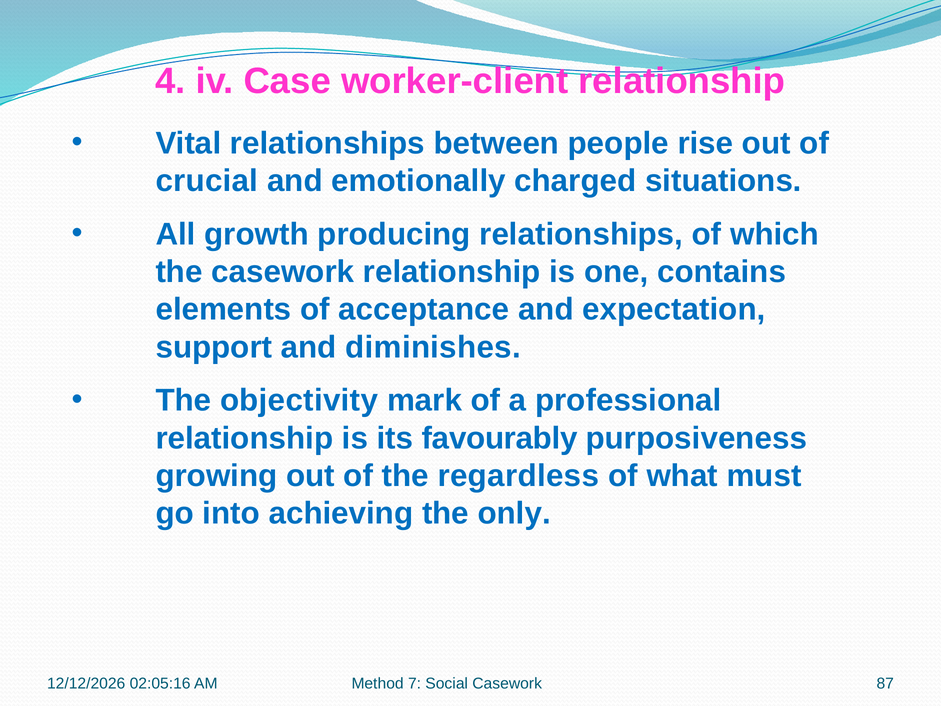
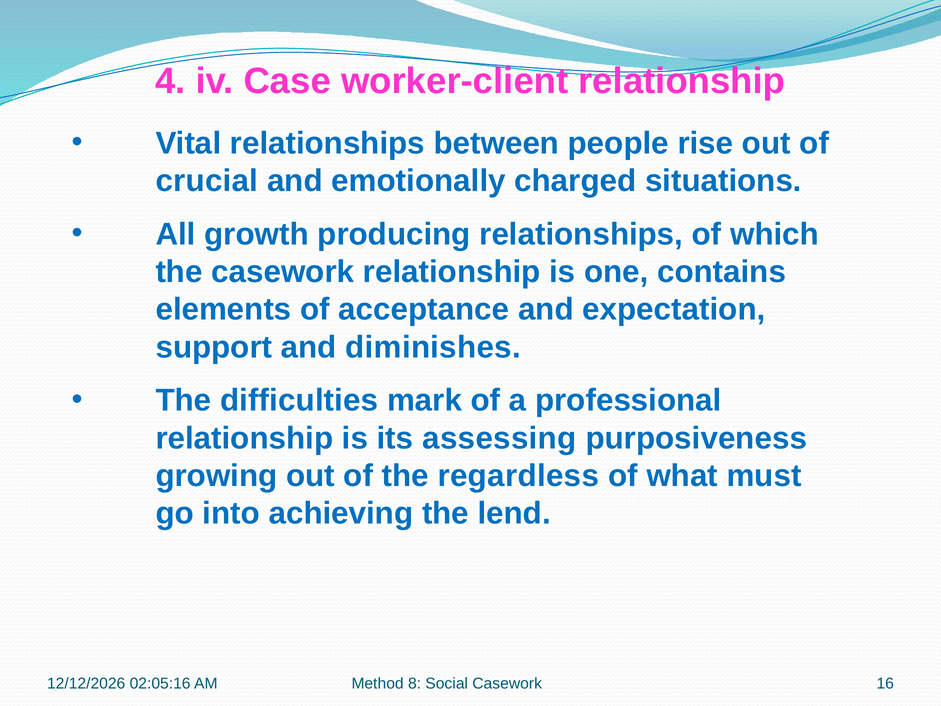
objectivity: objectivity -> difficulties
favourably: favourably -> assessing
only: only -> lend
7: 7 -> 8
87: 87 -> 16
